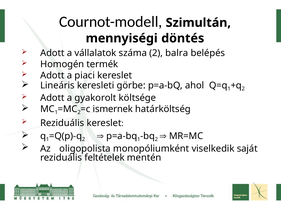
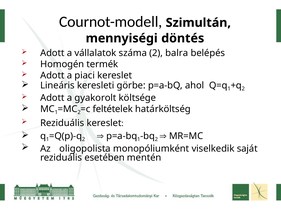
ismernek: ismernek -> feltételek
feltételek: feltételek -> esetében
